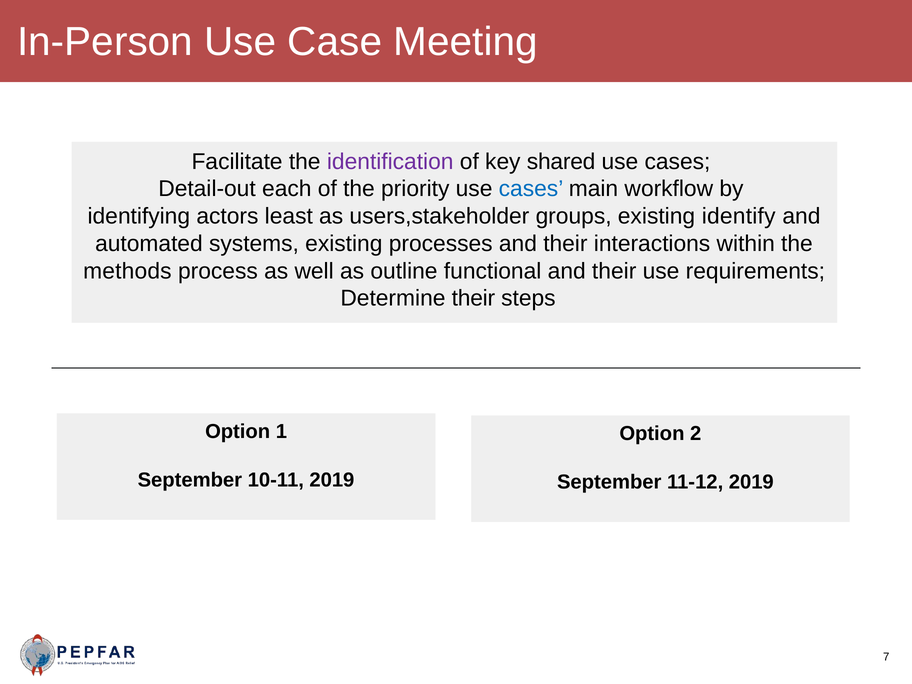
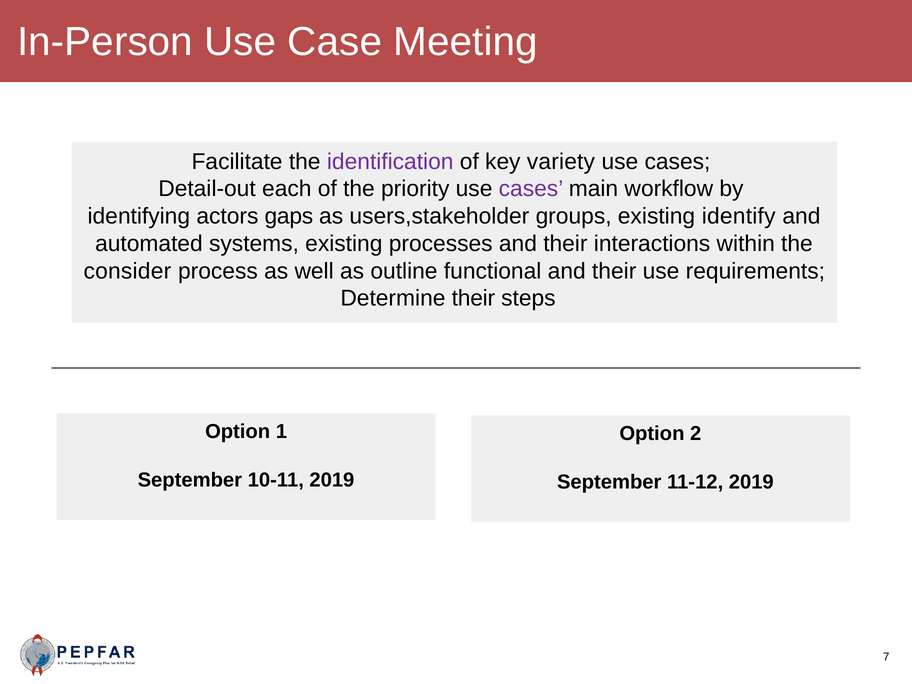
shared: shared -> variety
cases at (531, 189) colour: blue -> purple
least: least -> gaps
methods: methods -> consider
